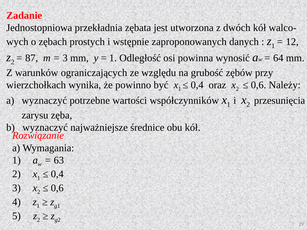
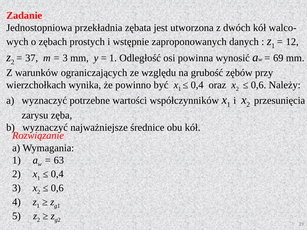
87: 87 -> 37
64: 64 -> 69
